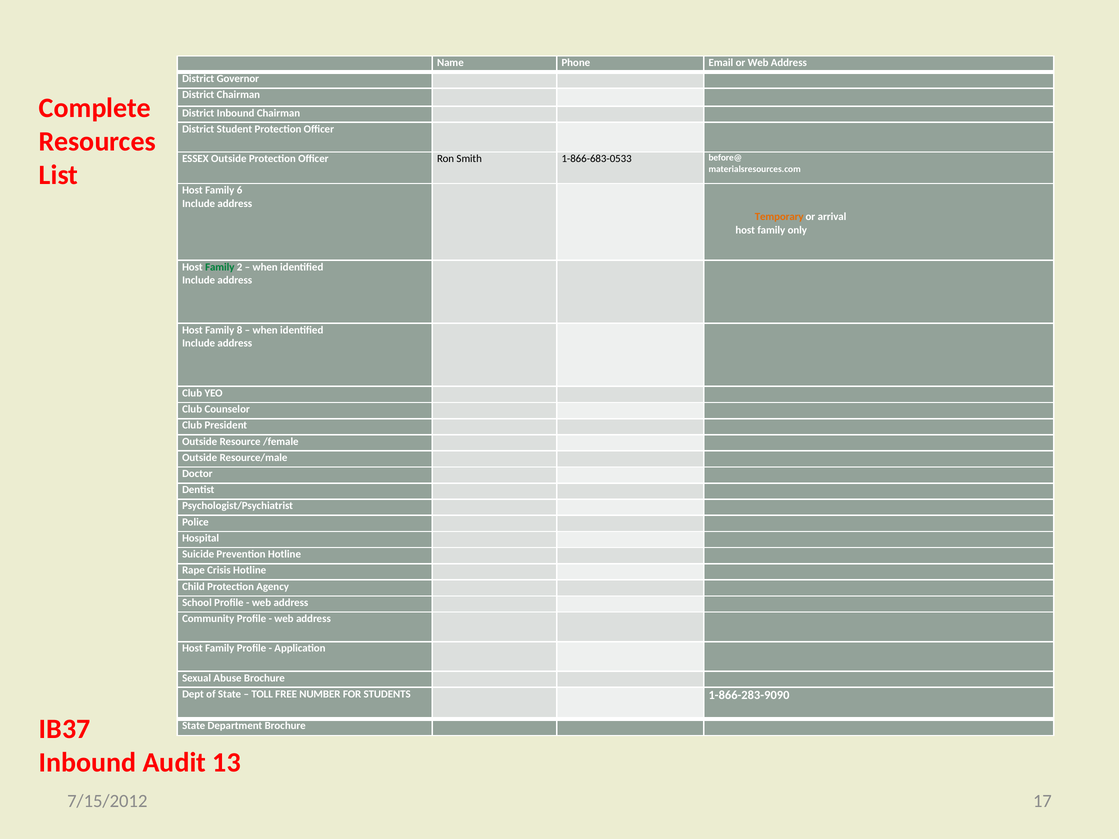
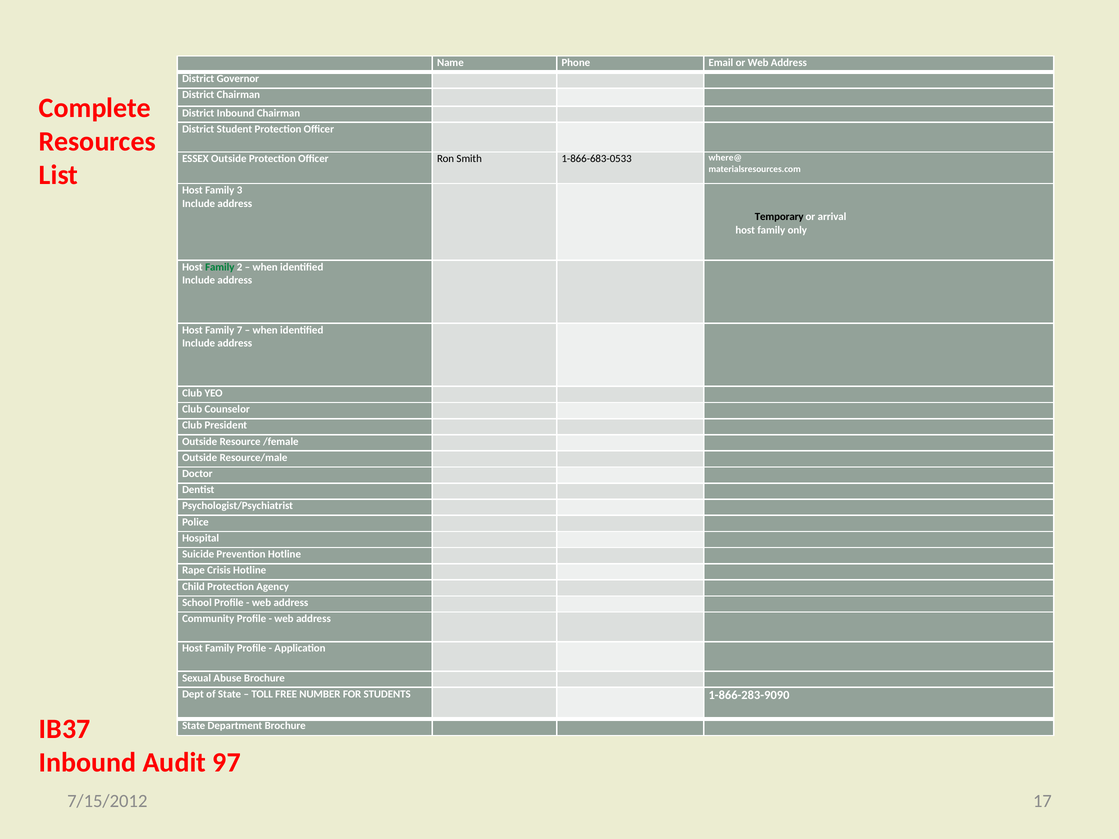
before@: before@ -> where@
6: 6 -> 3
Temporary colour: orange -> black
8: 8 -> 7
13: 13 -> 97
